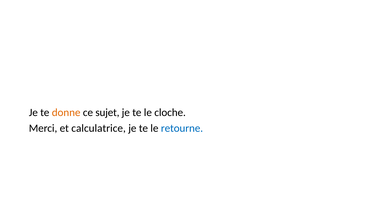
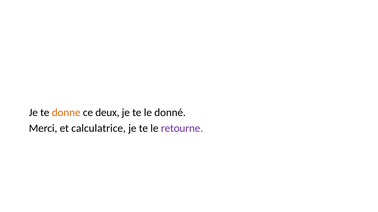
sujet: sujet -> deux
cloche: cloche -> donné
retourne colour: blue -> purple
